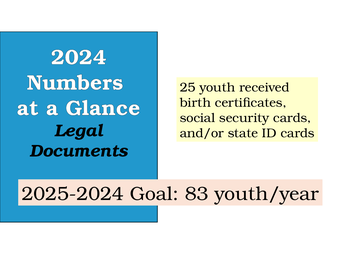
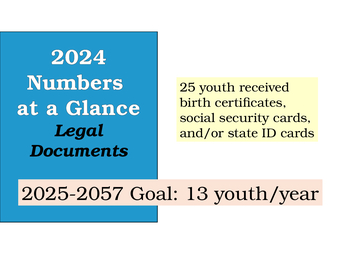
2025-2024: 2025-2024 -> 2025-2057
83: 83 -> 13
